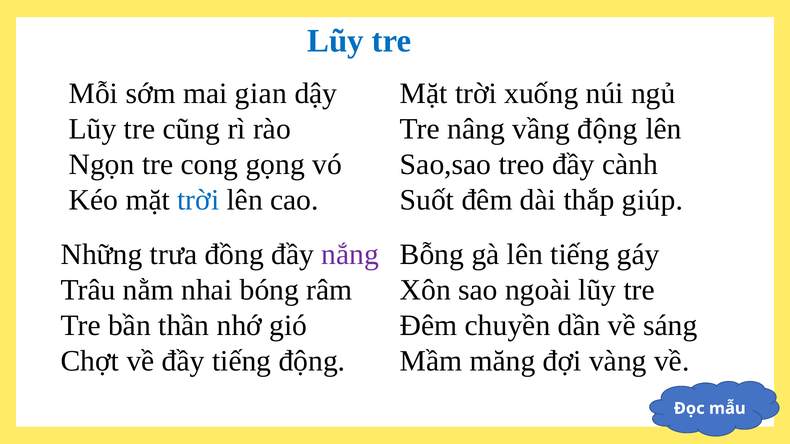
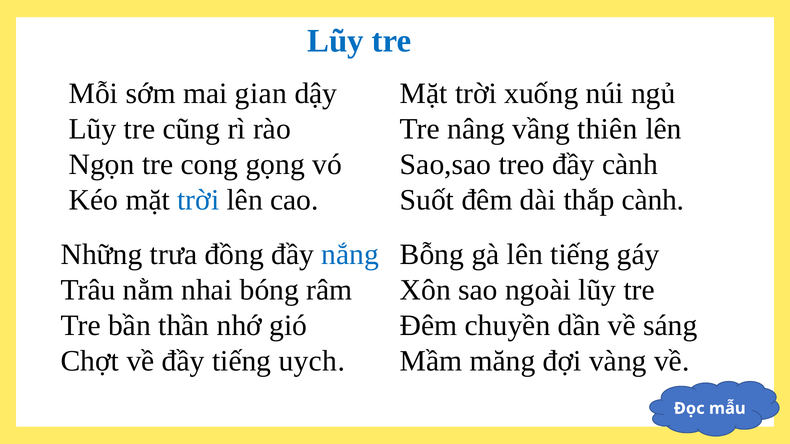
vầng động: động -> thiên
thắp giúp: giúp -> cành
nắng colour: purple -> blue
tiếng động: động -> uych
